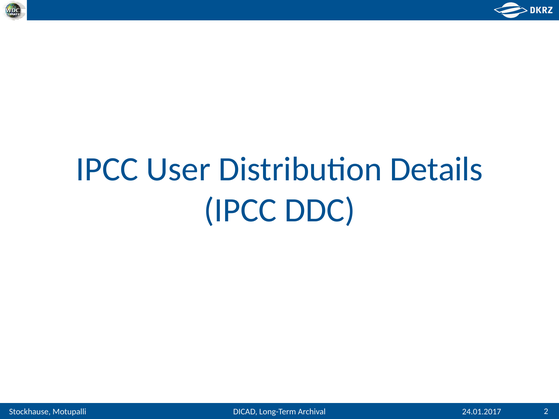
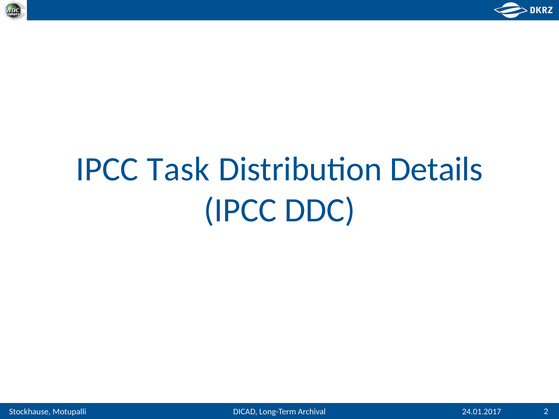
User: User -> Task
